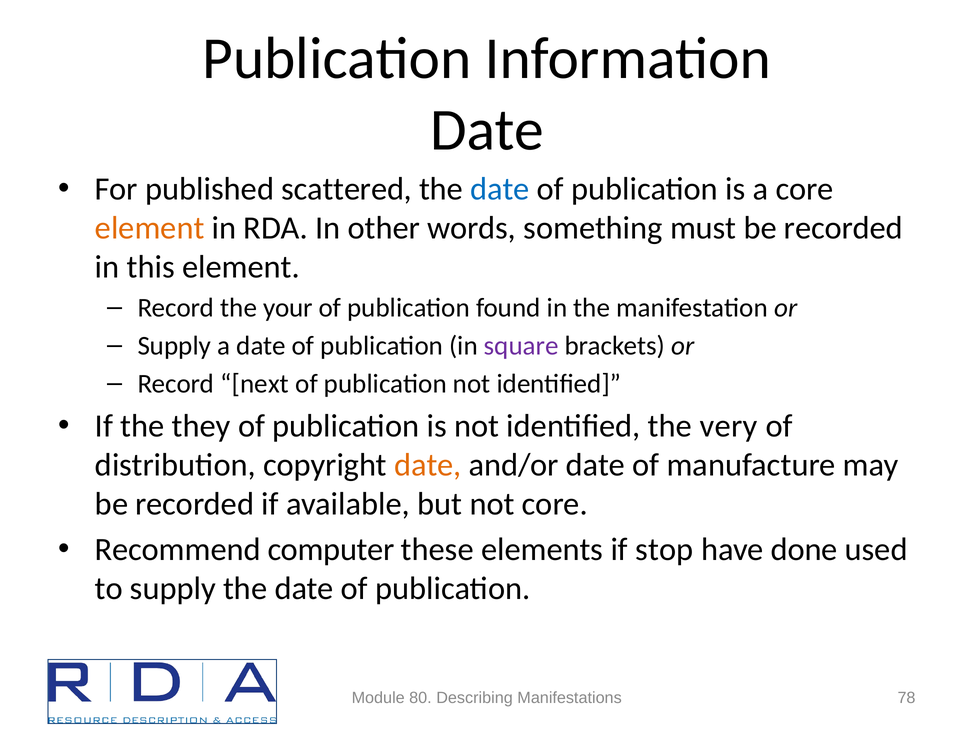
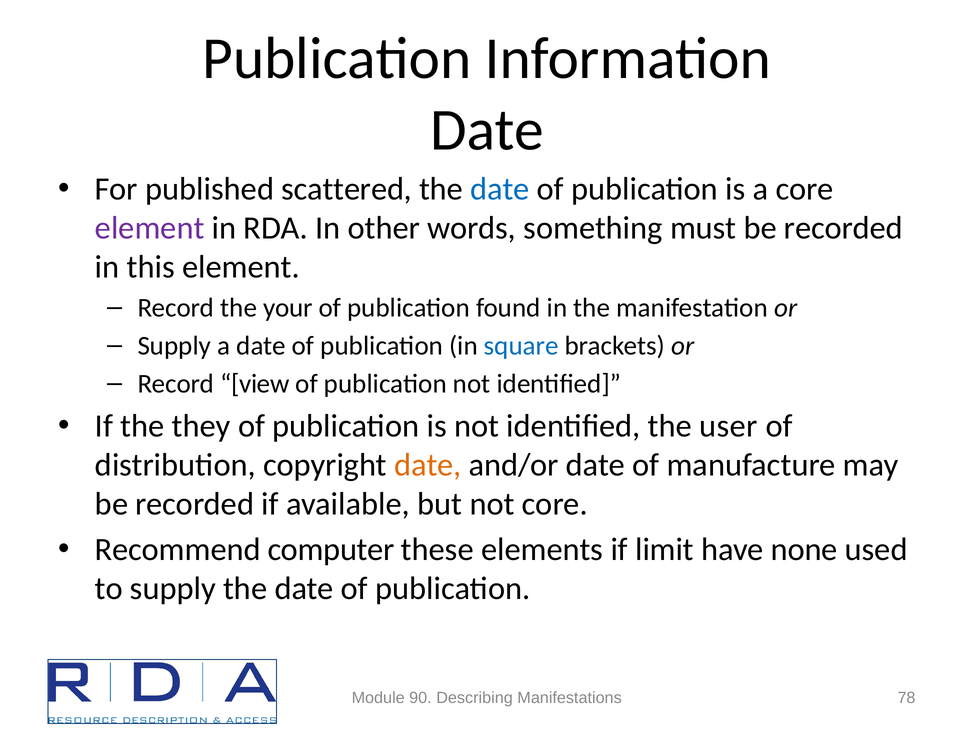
element at (150, 228) colour: orange -> purple
square colour: purple -> blue
next: next -> view
very: very -> user
stop: stop -> limit
done: done -> none
80: 80 -> 90
